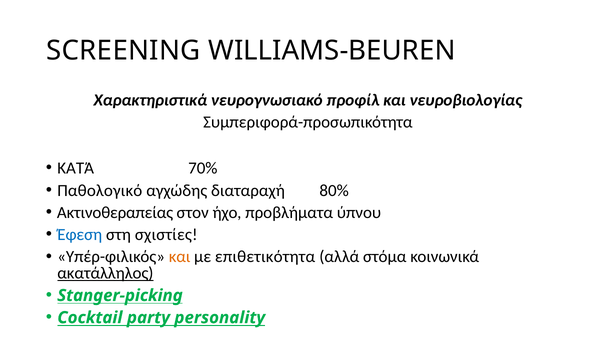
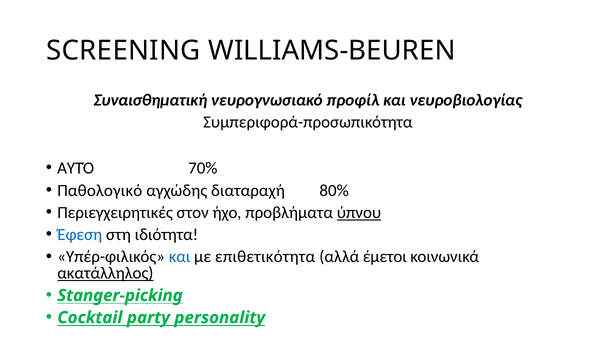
Χαρακτηριστικά: Χαρακτηριστικά -> Συναισθηματική
ΚΑΤΆ: ΚΑΤΆ -> ΑΥΤΌ
Ακτινοθεραπείας: Ακτινοθεραπείας -> Περιεγχειρητικές
ύπνου underline: none -> present
σχιστίες: σχιστίες -> ιδιότητα
και at (180, 257) colour: orange -> blue
στόμα: στόμα -> έμετοι
